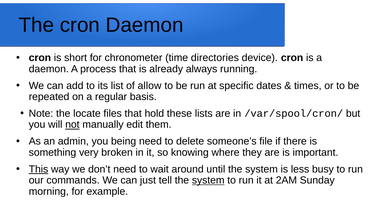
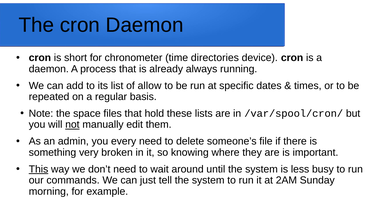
locate: locate -> space
being: being -> every
system at (208, 181) underline: present -> none
